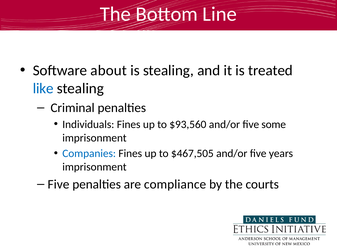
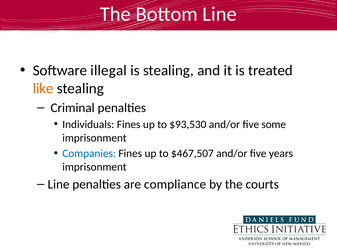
about: about -> illegal
like colour: blue -> orange
$93,560: $93,560 -> $93,530
$467,505: $467,505 -> $467,507
Five at (58, 185): Five -> Line
